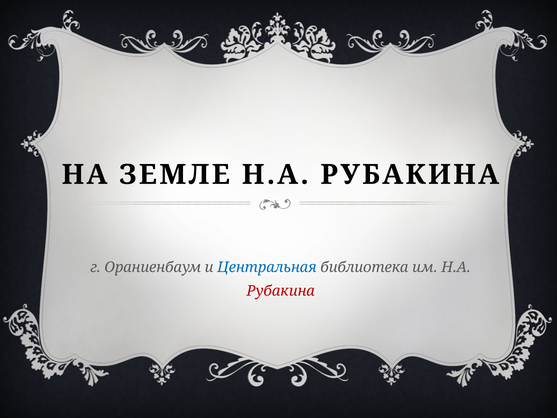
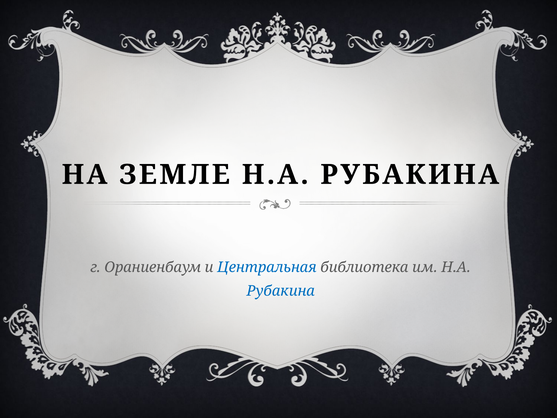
Рубакина at (281, 291) colour: red -> blue
